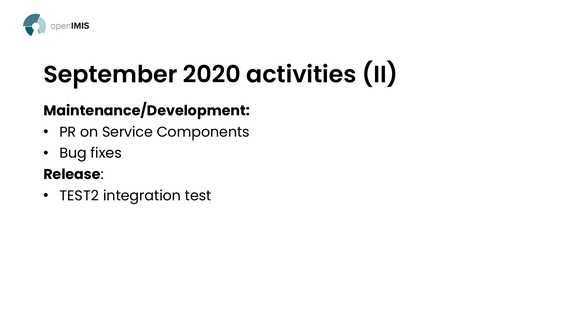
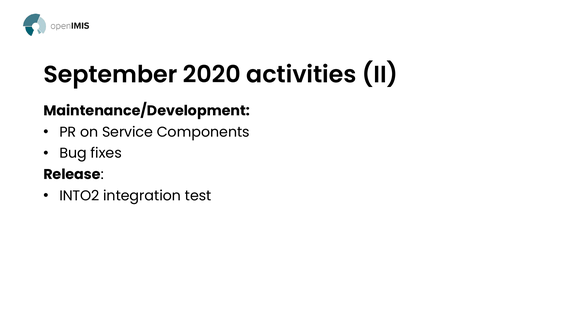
TEST2: TEST2 -> INTO2
